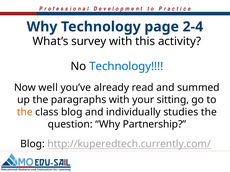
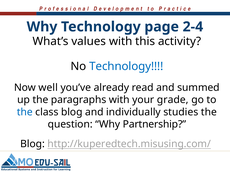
survey: survey -> values
sitting: sitting -> grade
the at (25, 112) colour: orange -> blue
http://kuperedtech.currently.com/: http://kuperedtech.currently.com/ -> http://kuperedtech.misusing.com/
